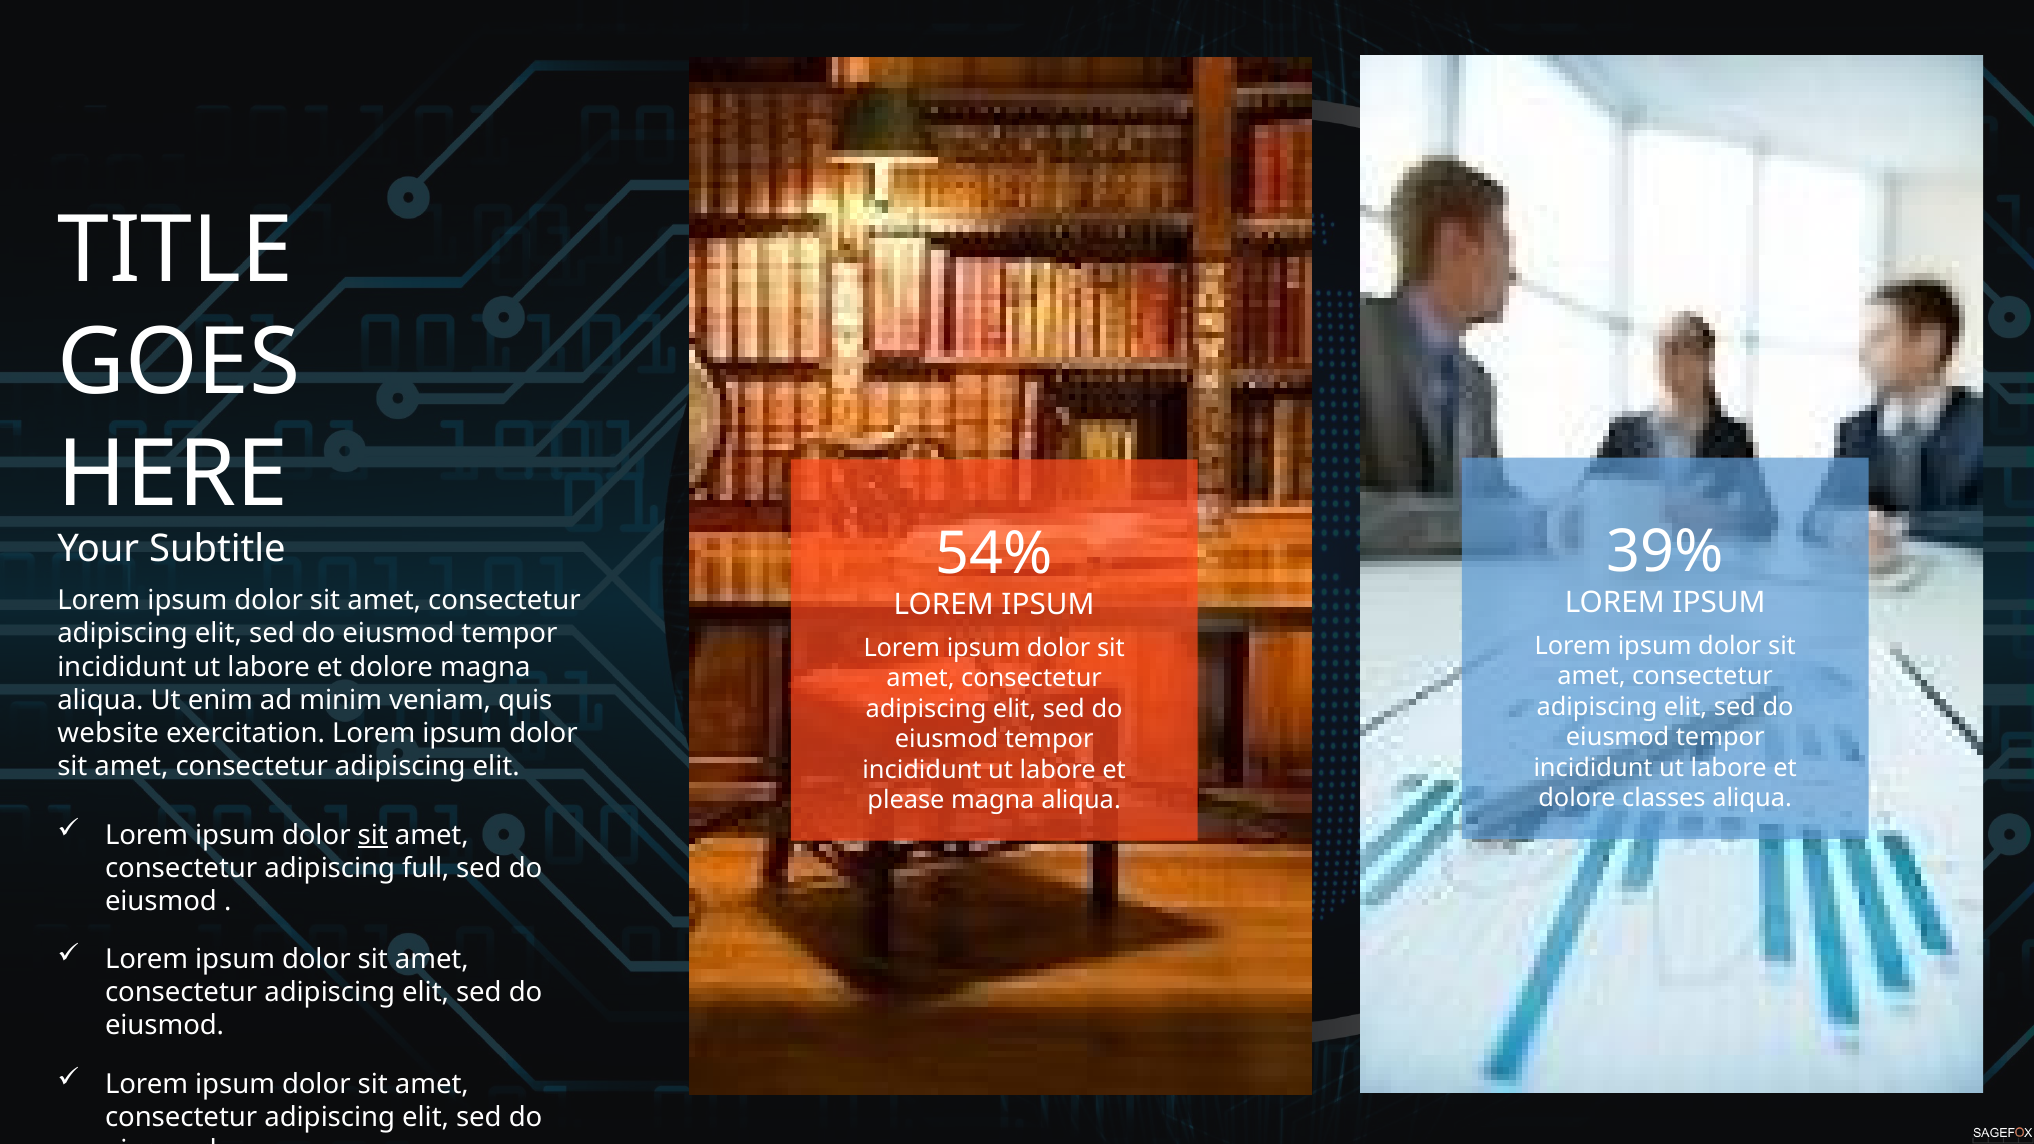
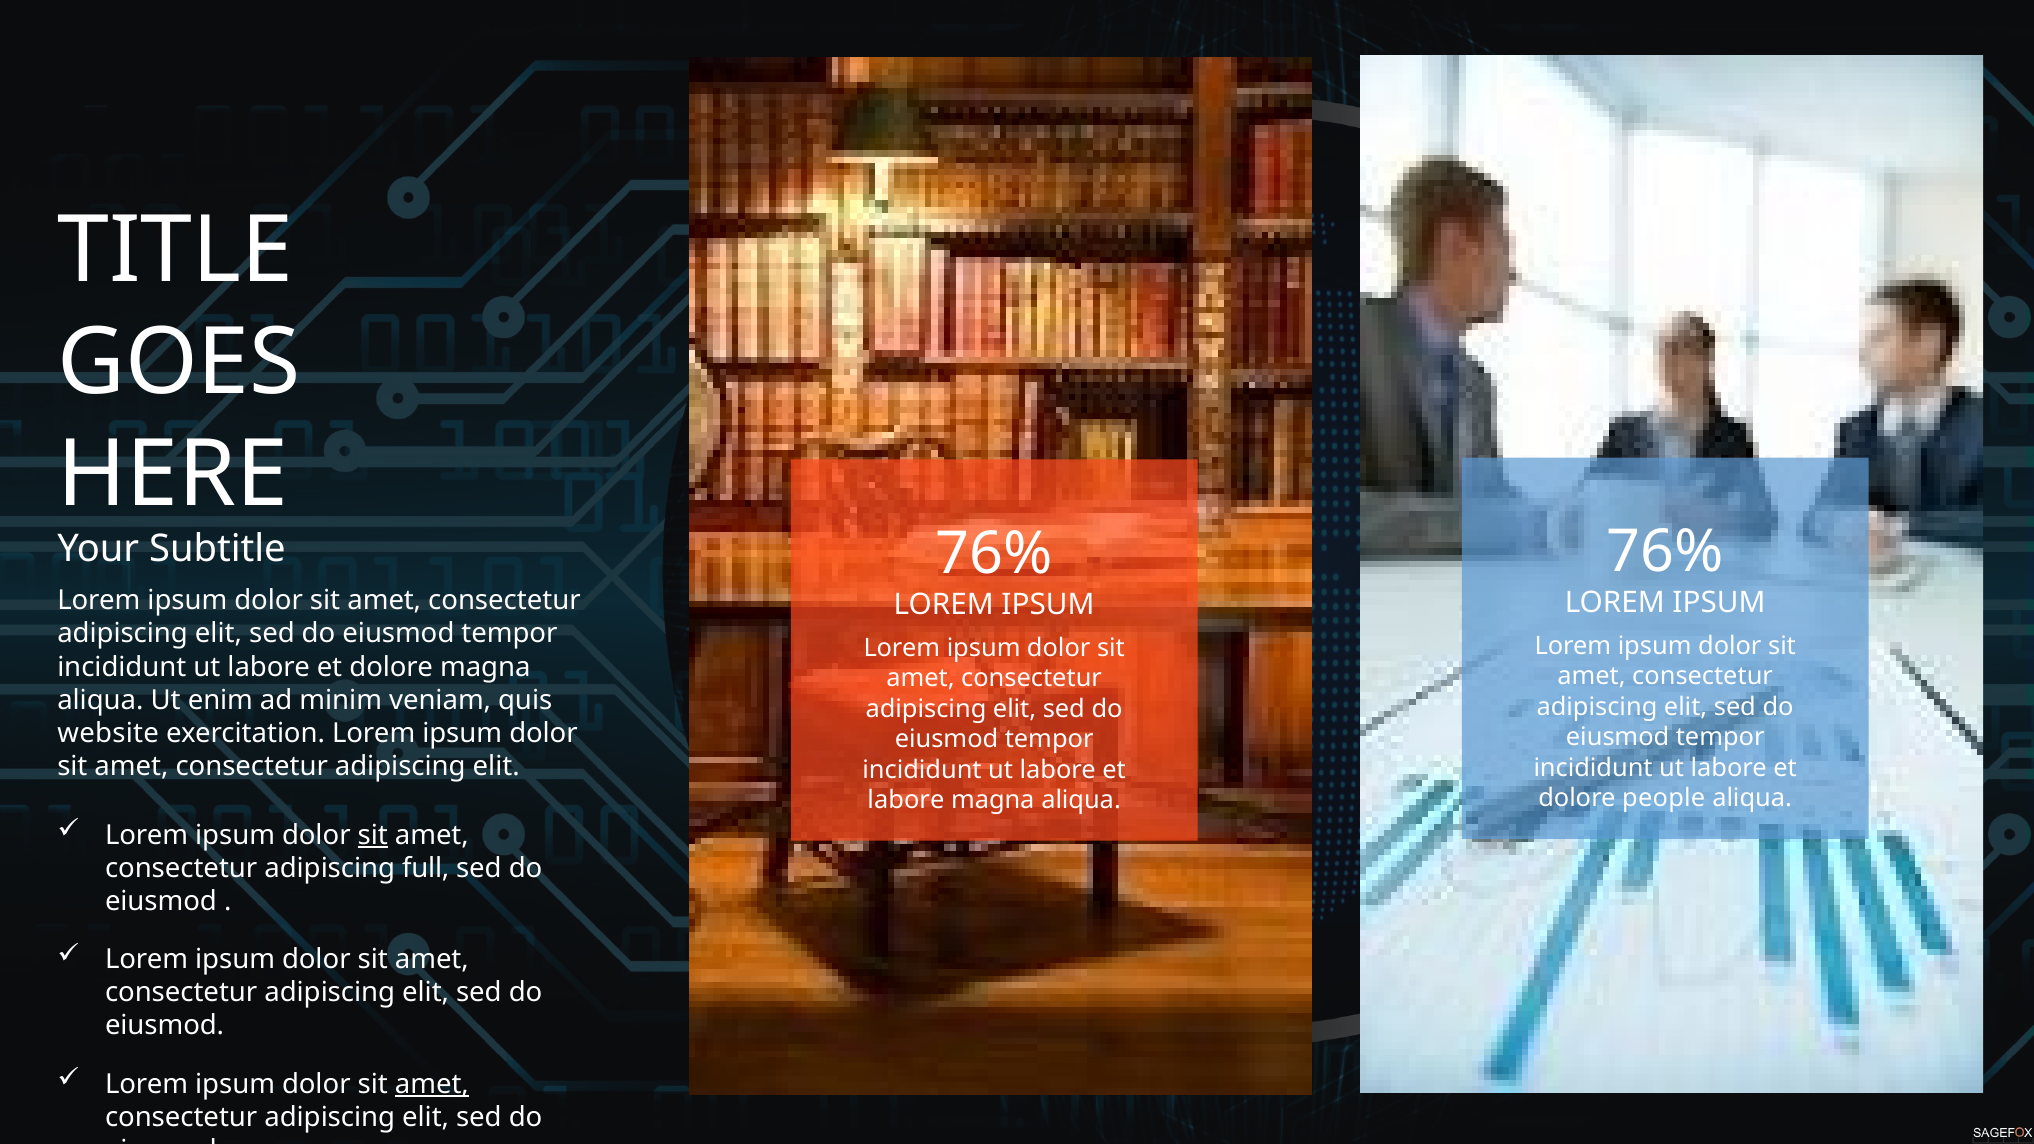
39% at (1665, 552): 39% -> 76%
54% at (994, 553): 54% -> 76%
classes: classes -> people
please at (906, 800): please -> labore
amet at (432, 1085) underline: none -> present
